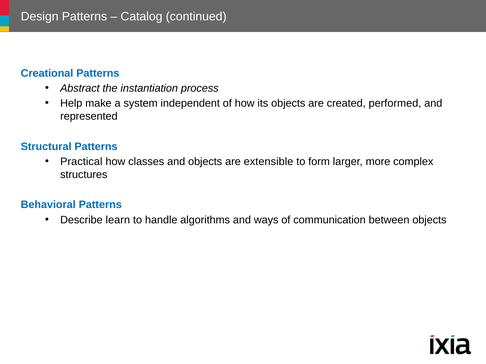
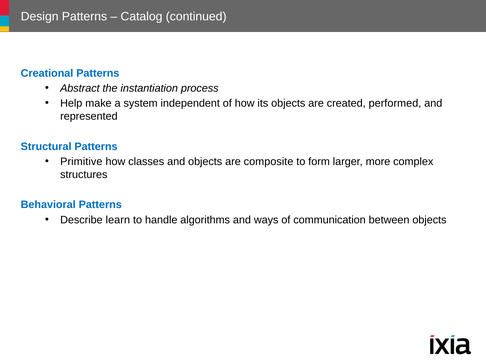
Practical: Practical -> Primitive
extensible: extensible -> composite
